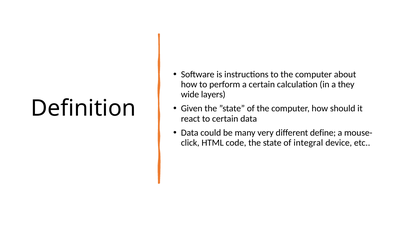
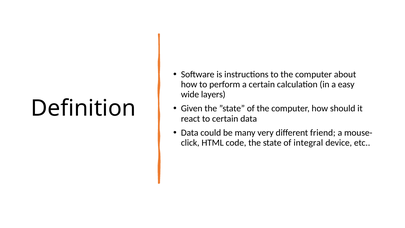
they: they -> easy
define: define -> friend
